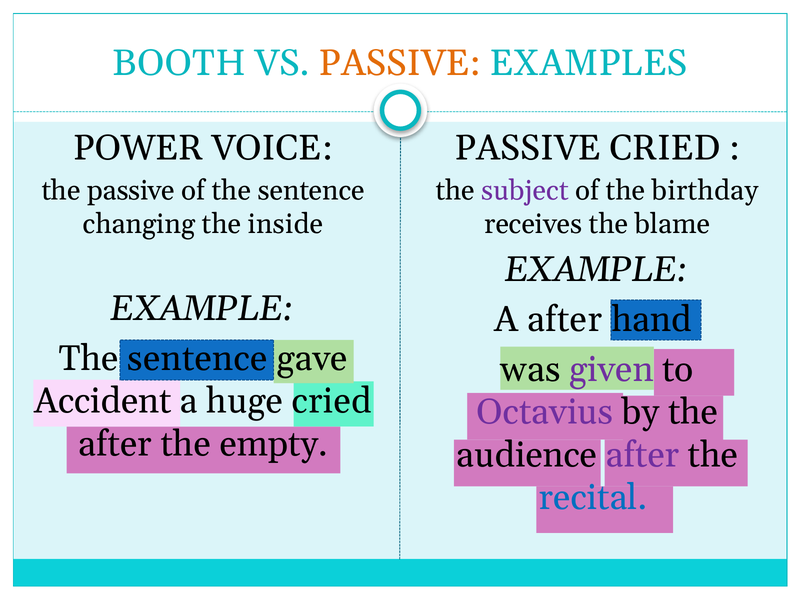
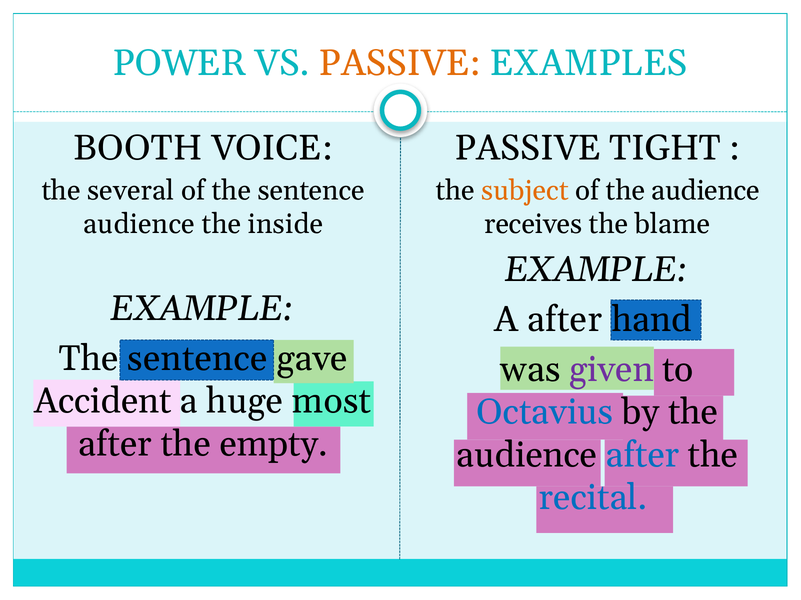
BOOTH: BOOTH -> POWER
POWER: POWER -> BOOTH
PASSIVE CRIED: CRIED -> TIGHT
the passive: passive -> several
subject colour: purple -> orange
of the birthday: birthday -> audience
changing at (139, 224): changing -> audience
huge cried: cried -> most
Octavius colour: purple -> blue
after at (643, 455) colour: purple -> blue
